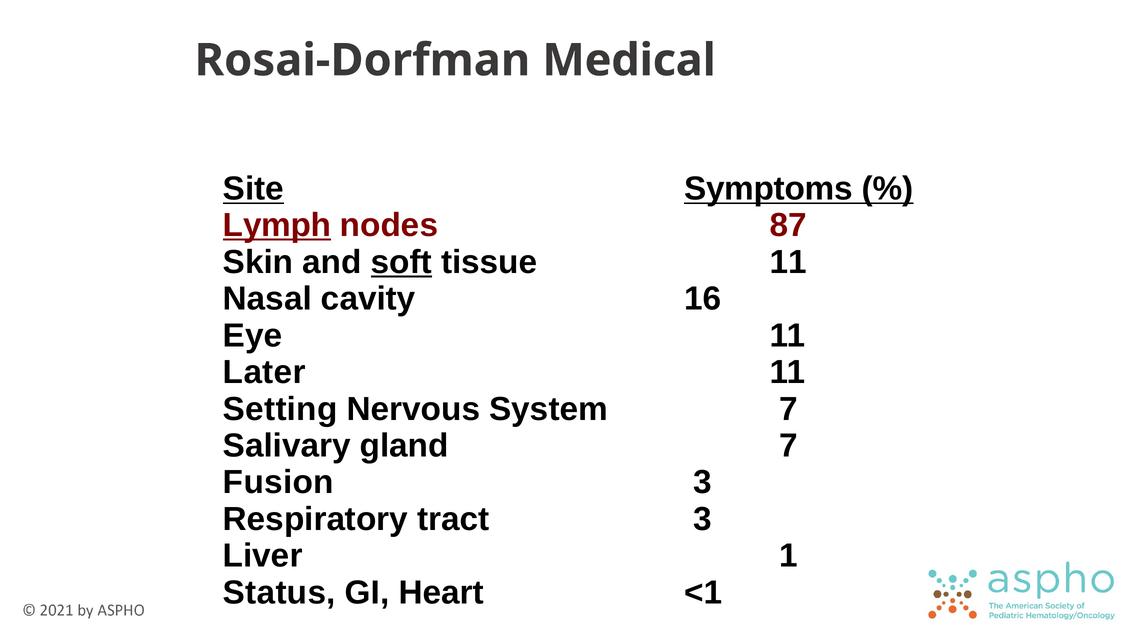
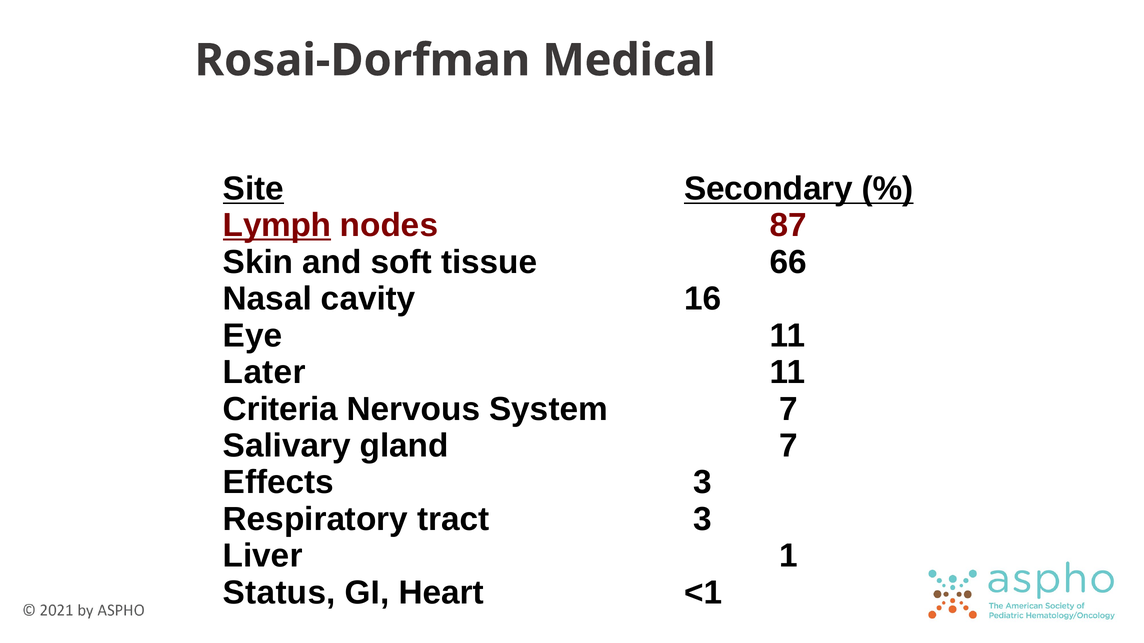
Symptoms: Symptoms -> Secondary
soft underline: present -> none
tissue 11: 11 -> 66
Setting: Setting -> Criteria
Fusion: Fusion -> Effects
